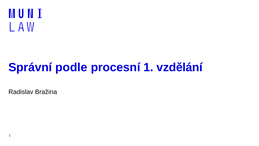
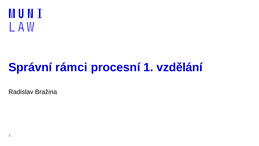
podle: podle -> rámci
